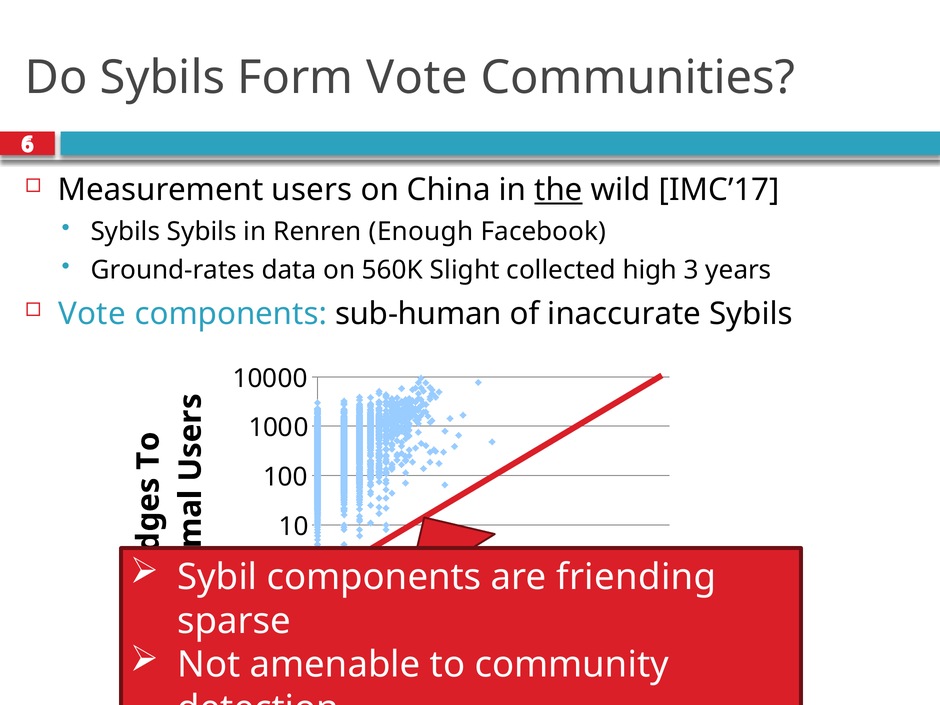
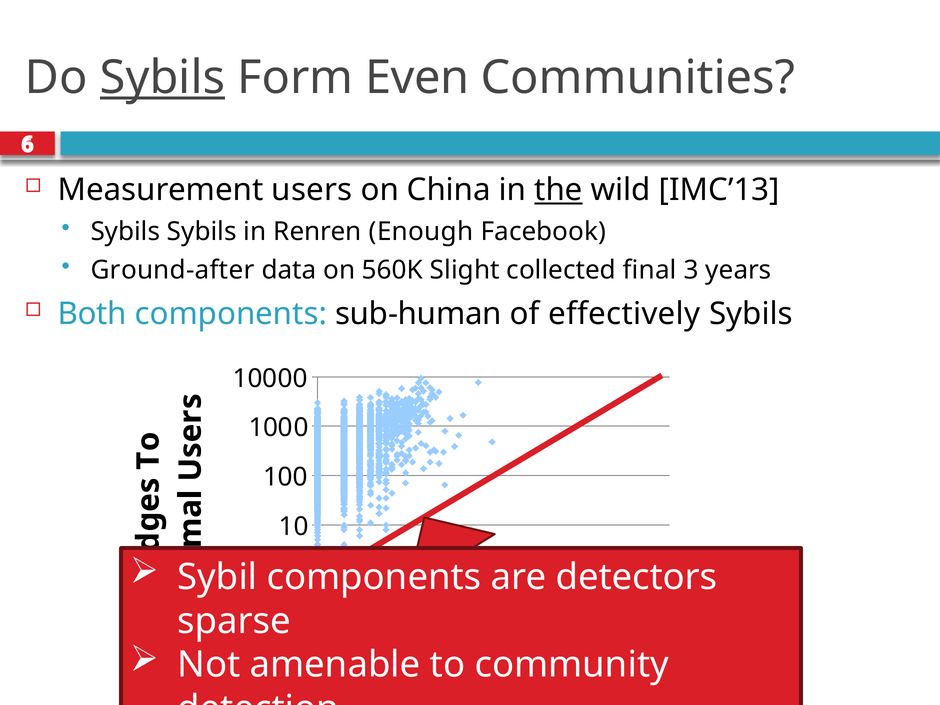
Sybils at (162, 78) underline: none -> present
Form Vote: Vote -> Even
IMC’17: IMC’17 -> IMC’13
Ground-rates: Ground-rates -> Ground-after
high: high -> final
Vote at (92, 314): Vote -> Both
inaccurate: inaccurate -> effectively
friending: friending -> detectors
